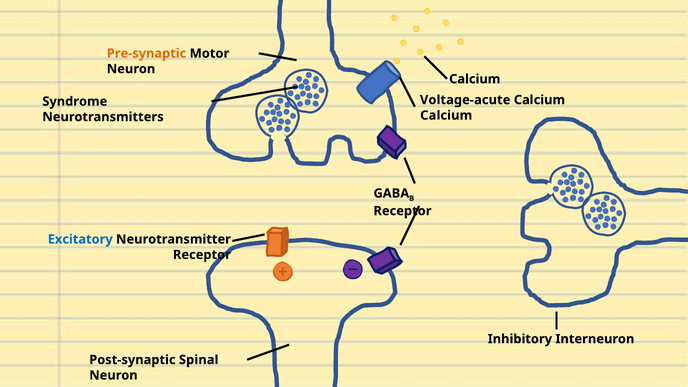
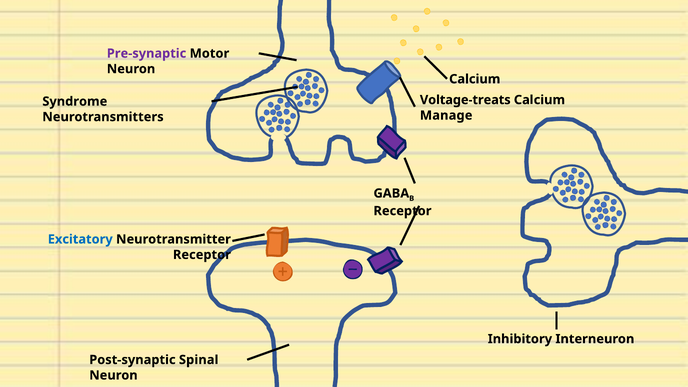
Pre-synaptic colour: orange -> purple
Voltage-acute: Voltage-acute -> Voltage-treats
Calcium at (446, 115): Calcium -> Manage
